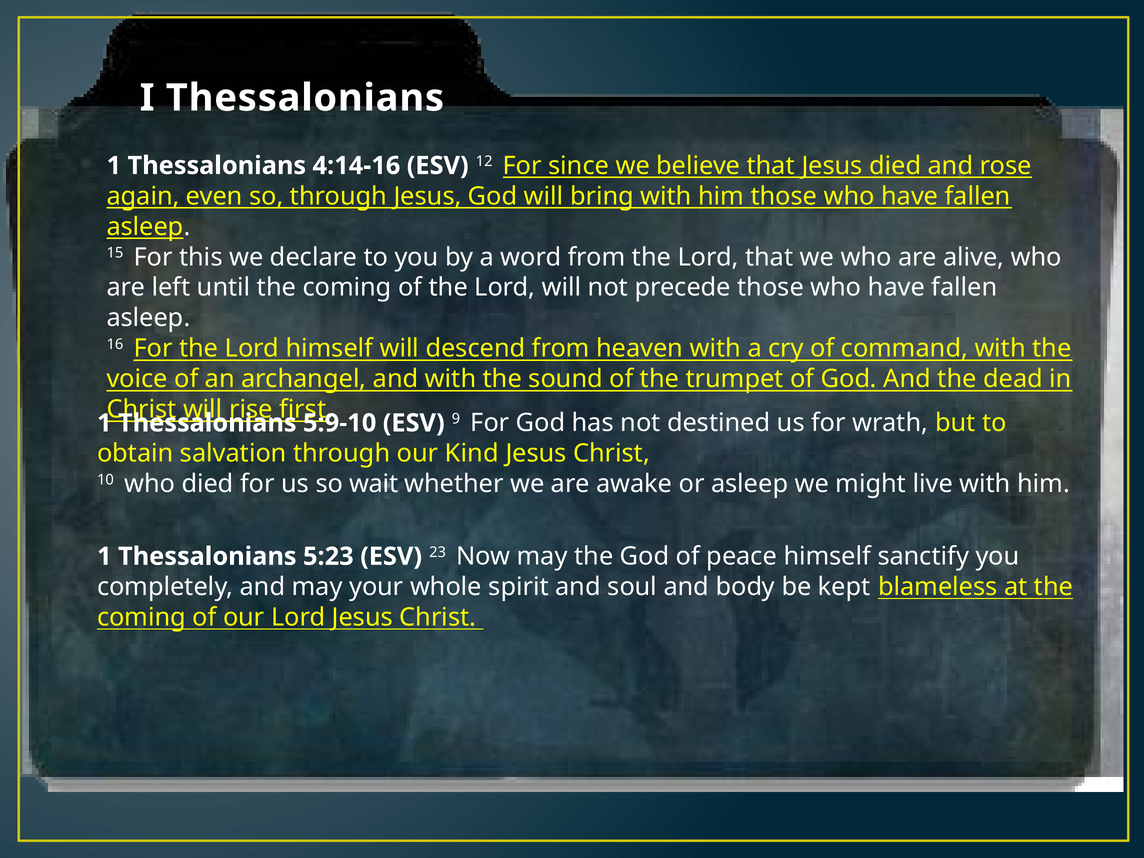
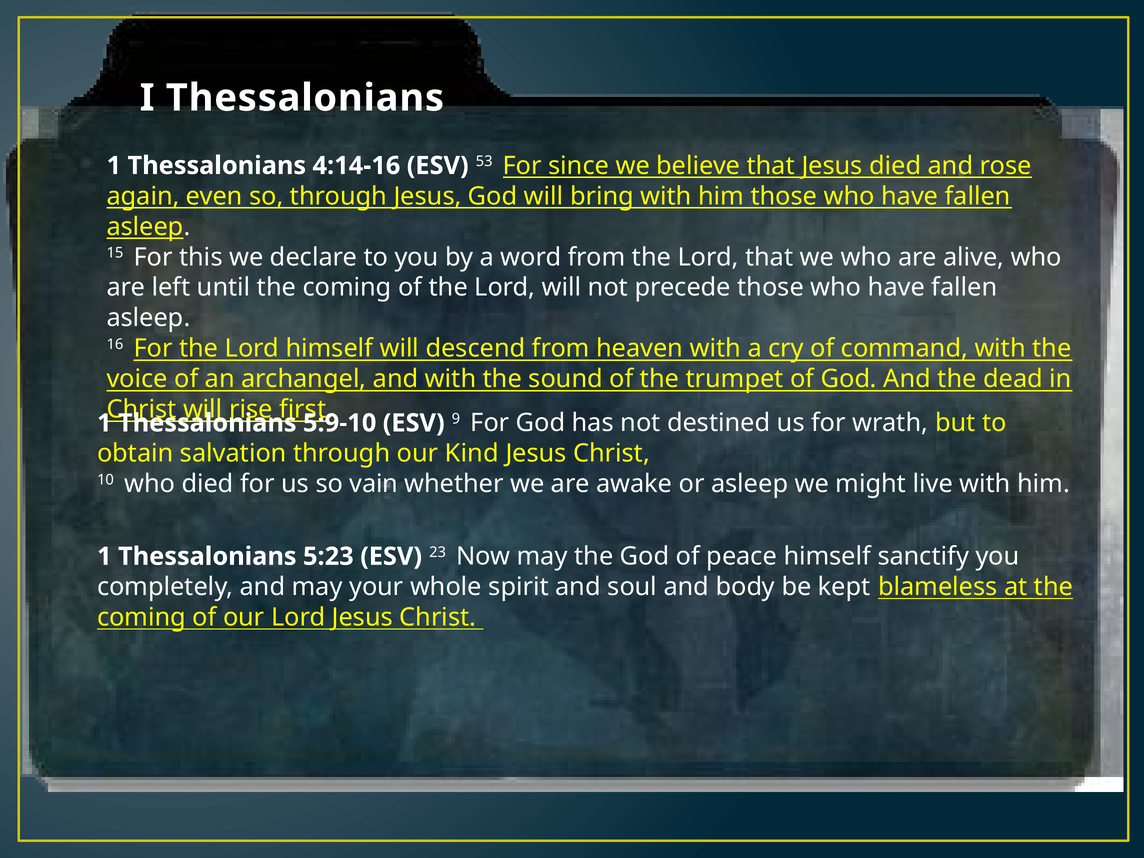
12: 12 -> 53
wait: wait -> vain
